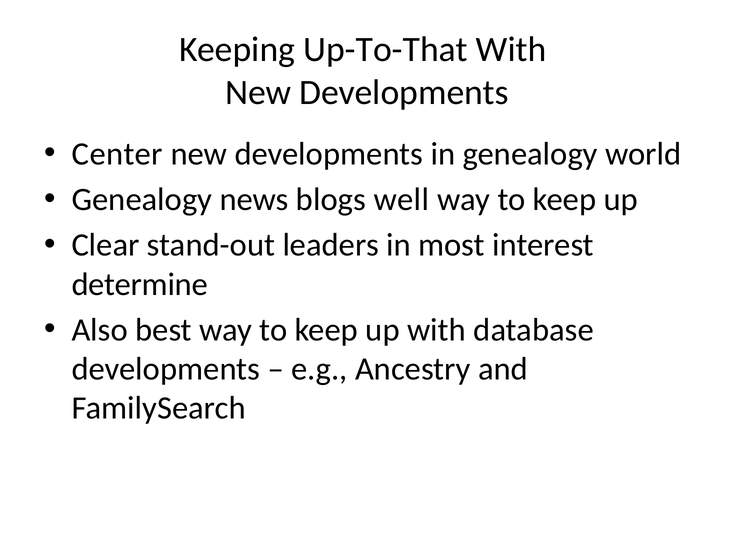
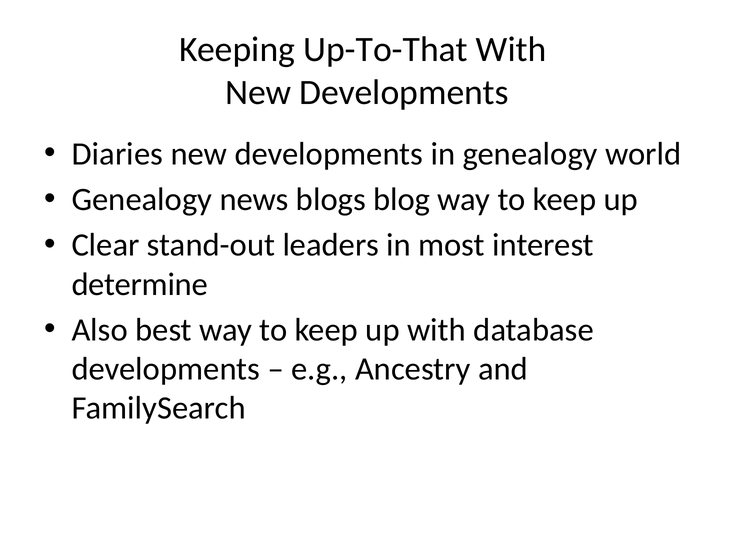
Center: Center -> Diaries
well: well -> blog
